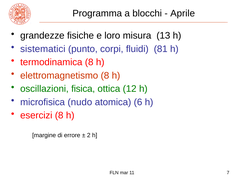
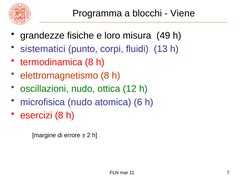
Aprile: Aprile -> Viene
13: 13 -> 49
81: 81 -> 13
oscillazioni fisica: fisica -> nudo
